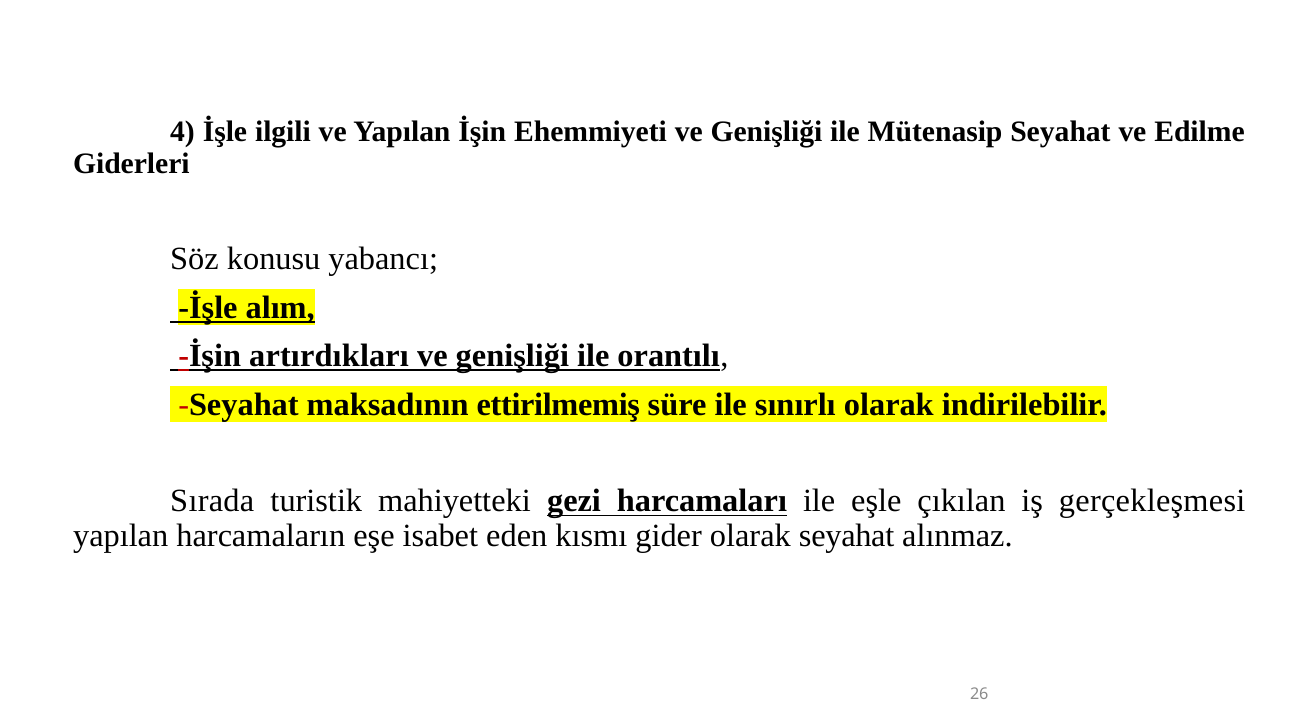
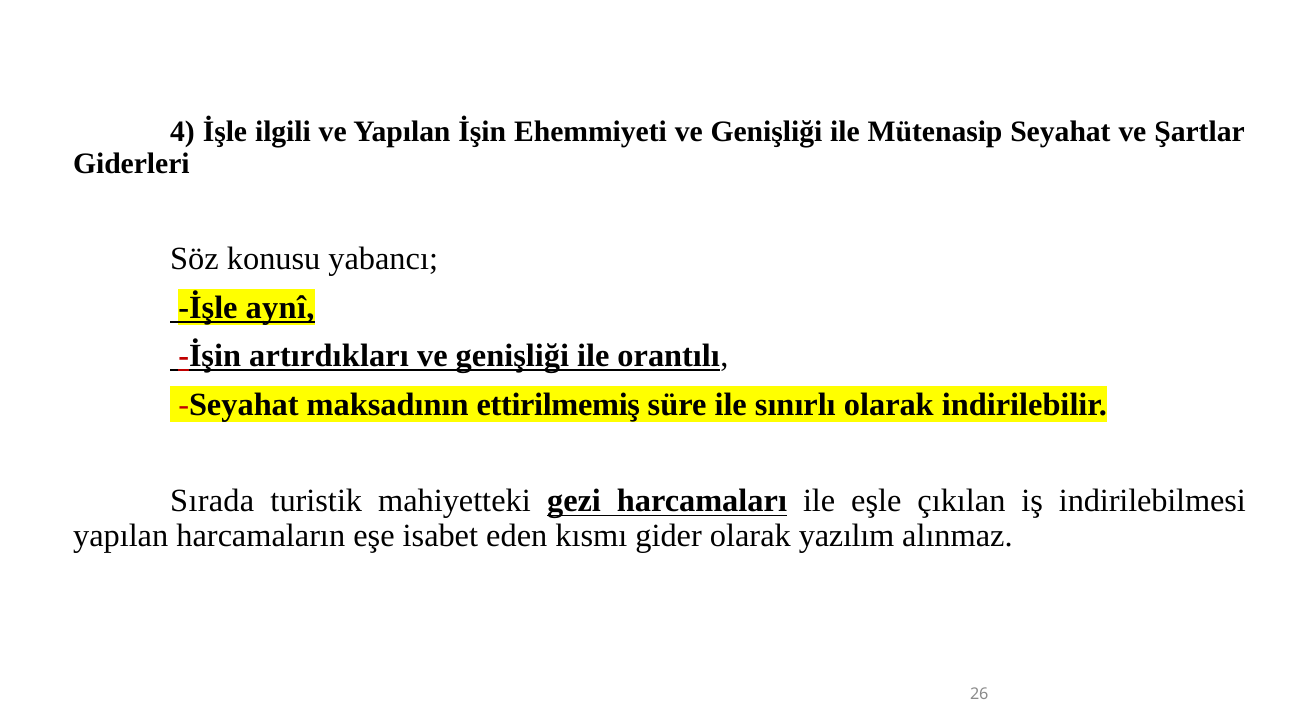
Edilme: Edilme -> Şartlar
alım: alım -> aynî
gerçekleşmesi: gerçekleşmesi -> indirilebilmesi
olarak seyahat: seyahat -> yazılım
